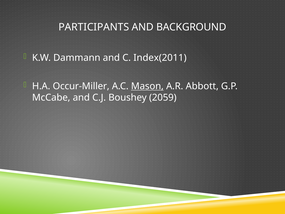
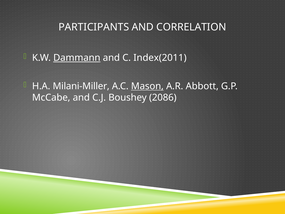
BACKGROUND: BACKGROUND -> CORRELATION
Dammann underline: none -> present
Occur-Miller: Occur-Miller -> Milani-Miller
2059: 2059 -> 2086
